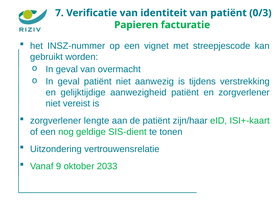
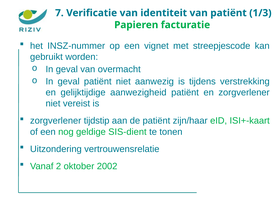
0/3: 0/3 -> 1/3
lengte: lengte -> tijdstip
9: 9 -> 2
2033: 2033 -> 2002
